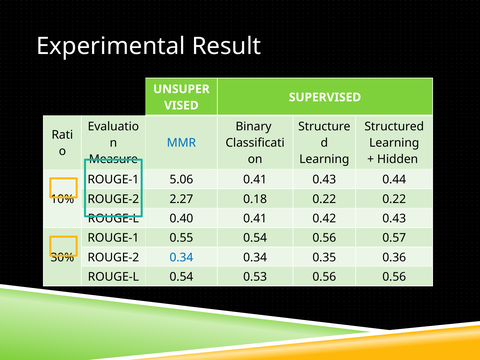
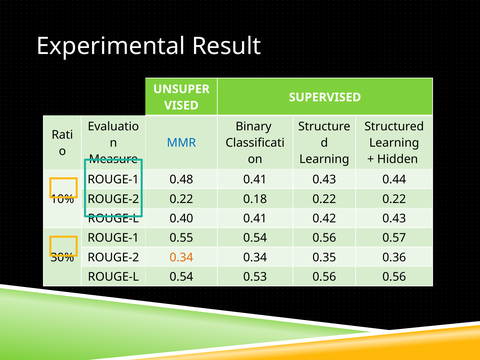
5.06: 5.06 -> 0.48
ROUGE-2 2.27: 2.27 -> 0.22
0.34 at (181, 257) colour: blue -> orange
